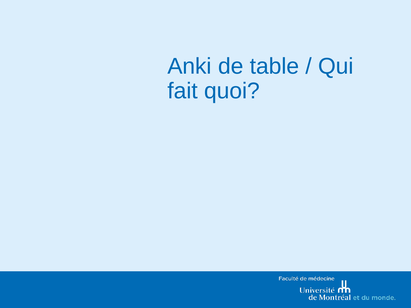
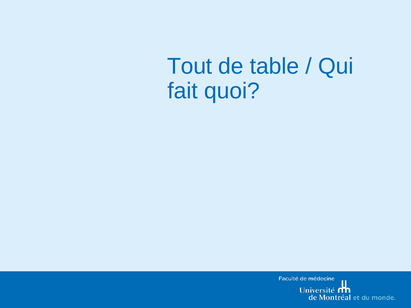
Anki: Anki -> Tout
